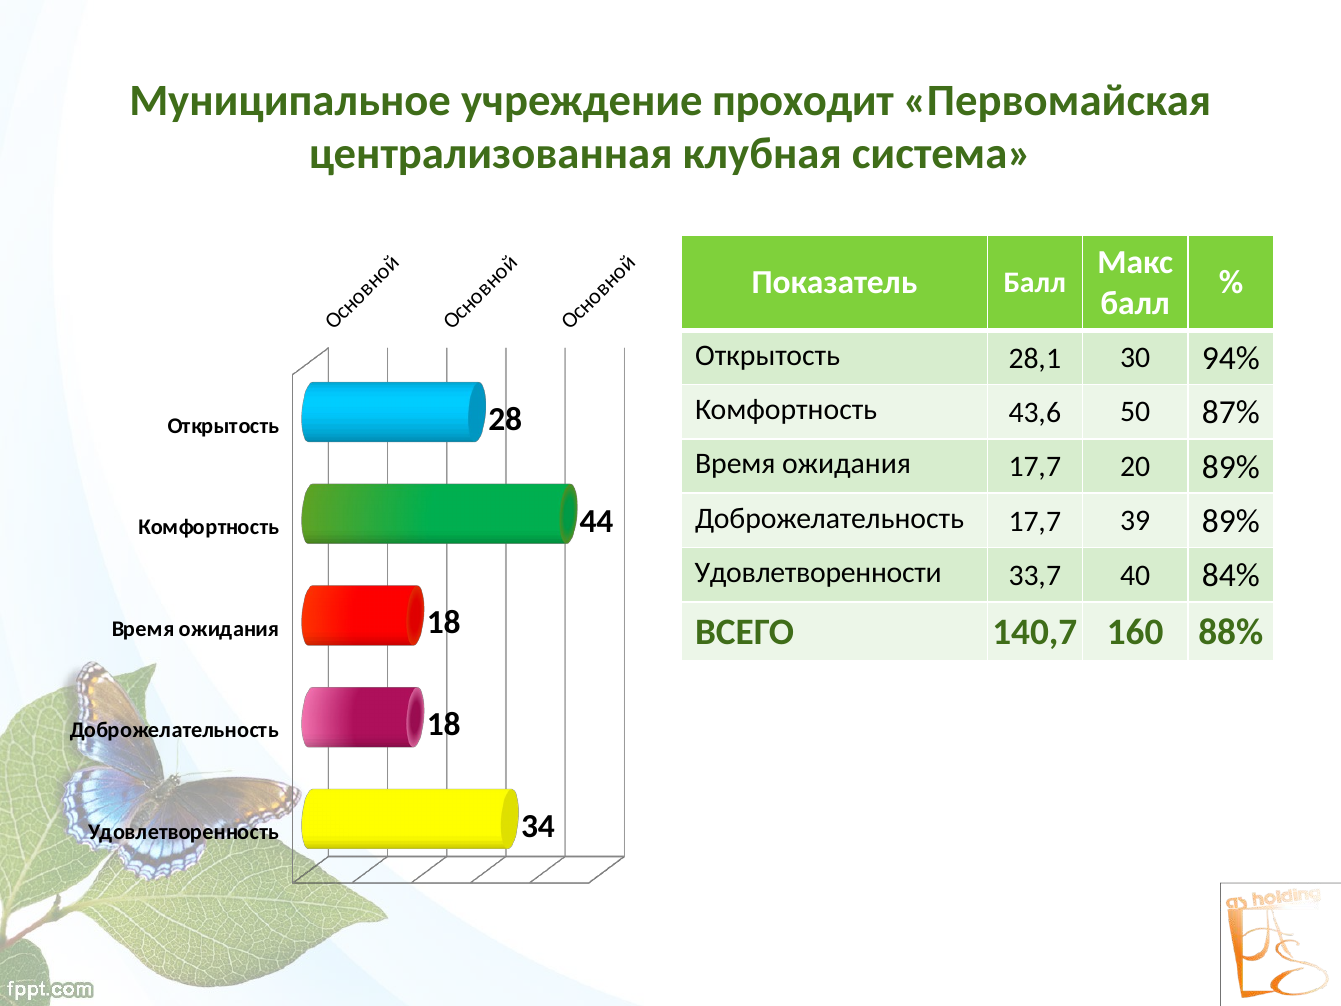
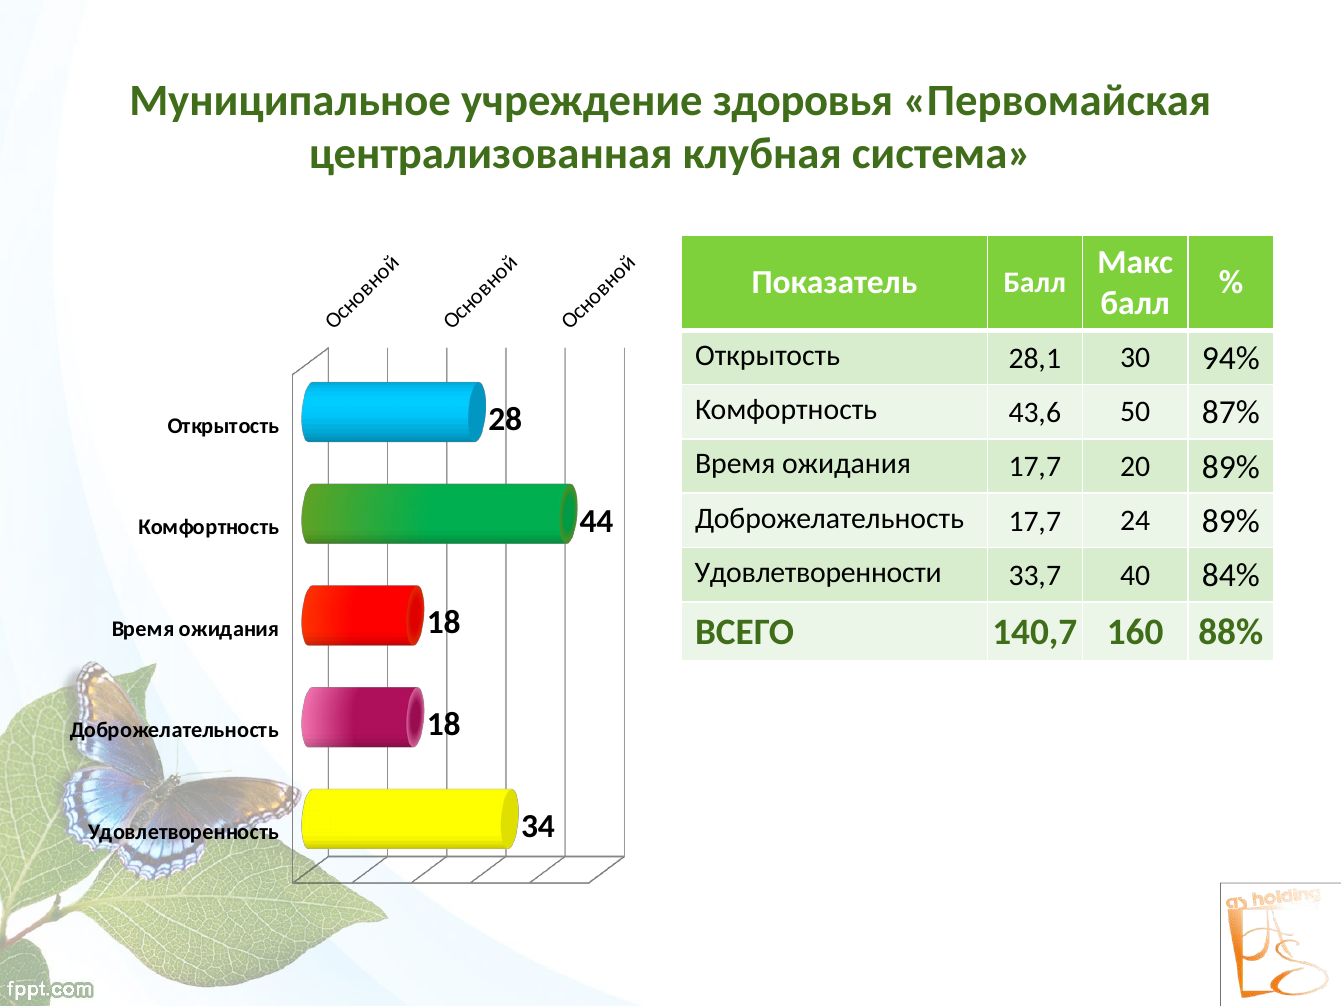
проходит: проходит -> здоровья
39: 39 -> 24
